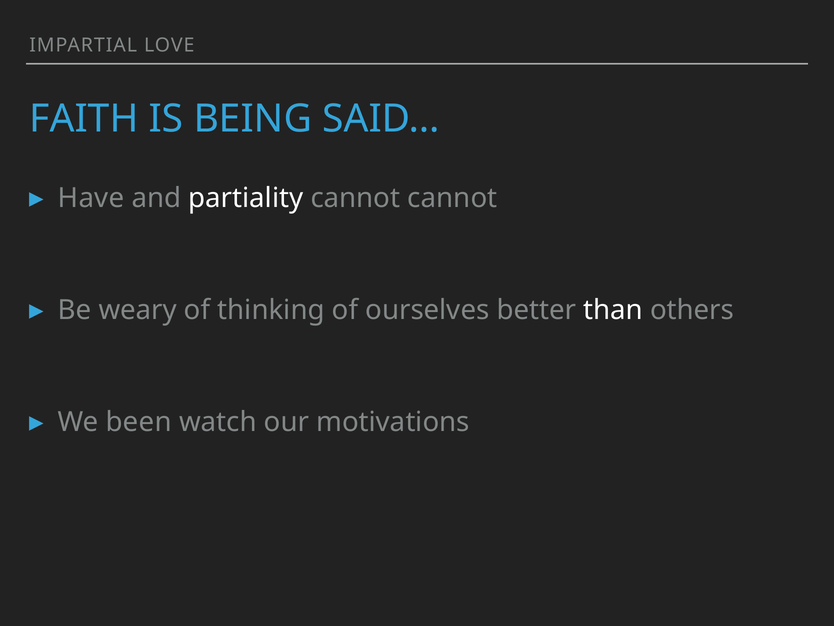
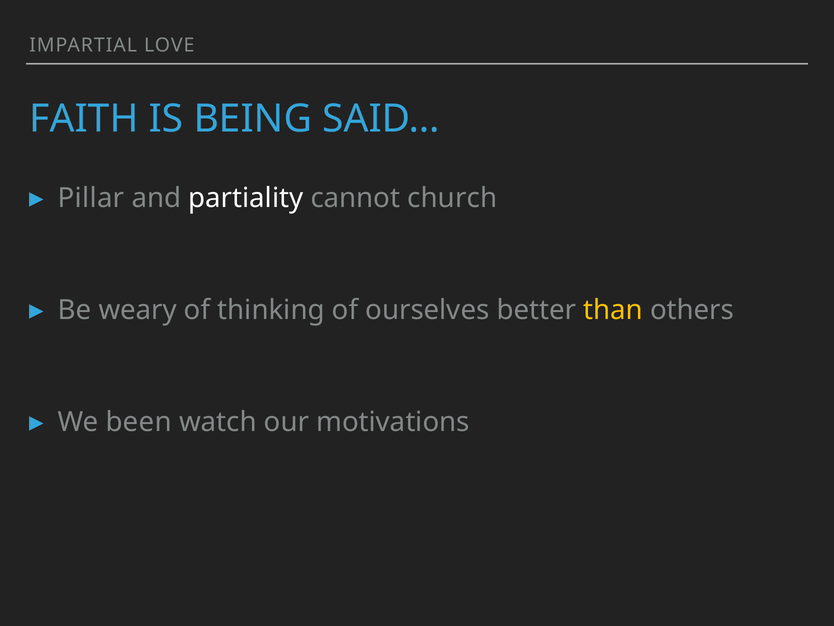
Have: Have -> Pillar
cannot cannot: cannot -> church
than colour: white -> yellow
